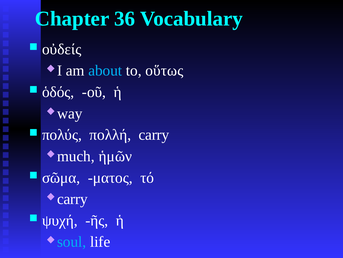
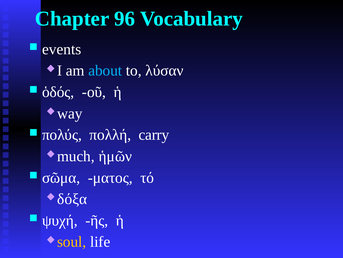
36: 36 -> 96
οὐδείς: οὐδείς -> events
οὕτως: οὕτως -> λύσαν
carry at (72, 199): carry -> δόξα
soul colour: light blue -> yellow
